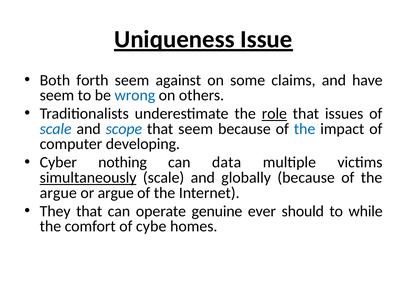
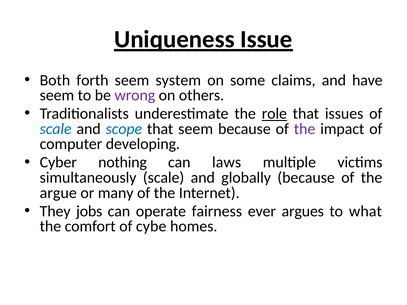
against: against -> system
wrong colour: blue -> purple
the at (305, 129) colour: blue -> purple
data: data -> laws
simultaneously underline: present -> none
or argue: argue -> many
They that: that -> jobs
genuine: genuine -> fairness
should: should -> argues
while: while -> what
